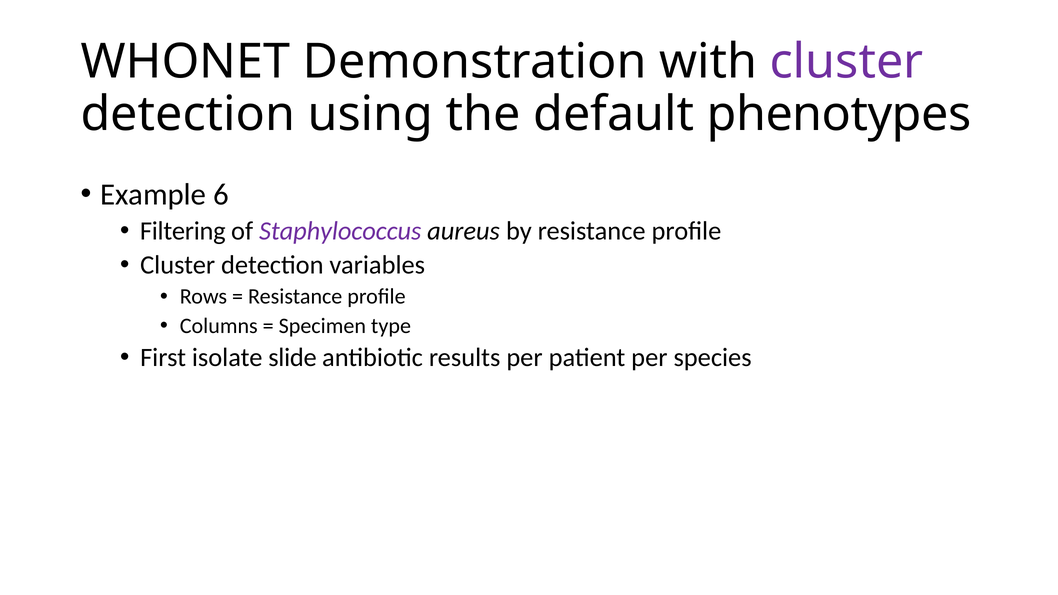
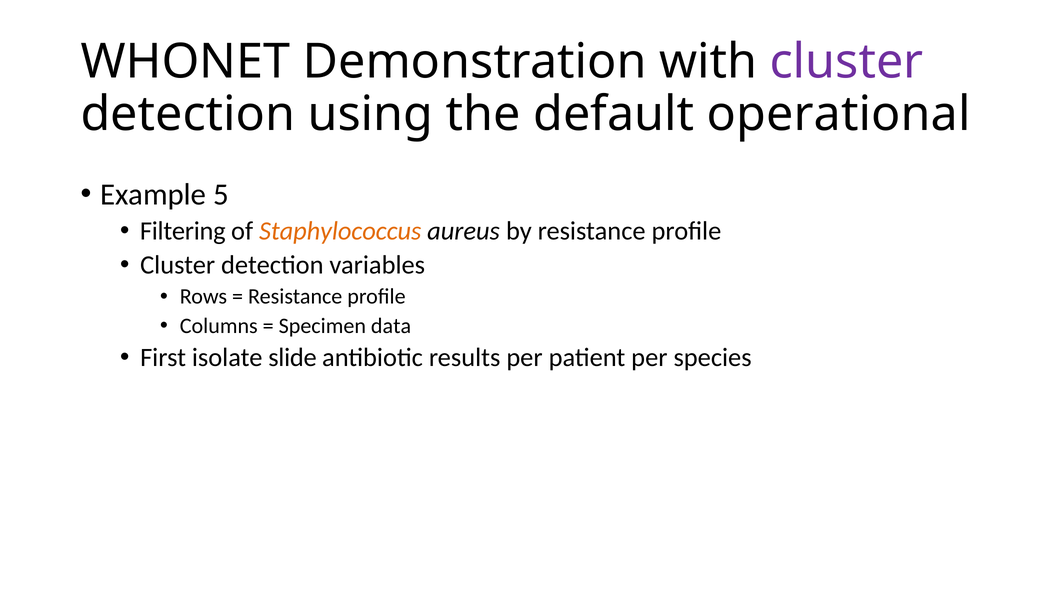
phenotypes: phenotypes -> operational
6: 6 -> 5
Staphylococcus colour: purple -> orange
type: type -> data
